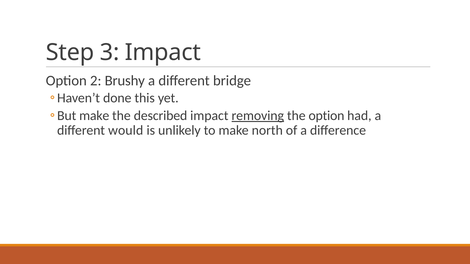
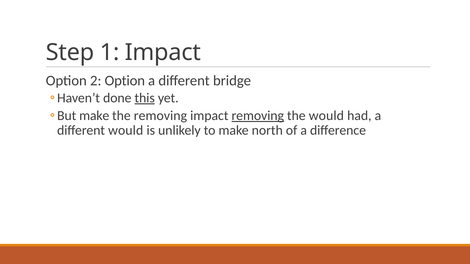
3: 3 -> 1
2 Brushy: Brushy -> Option
this underline: none -> present
the described: described -> removing
the option: option -> would
